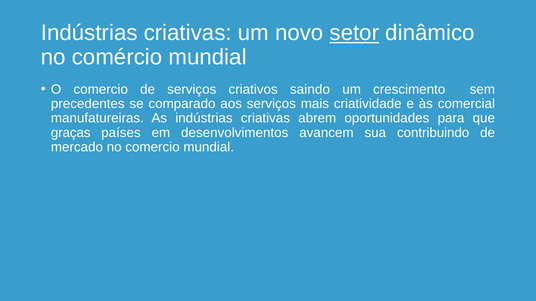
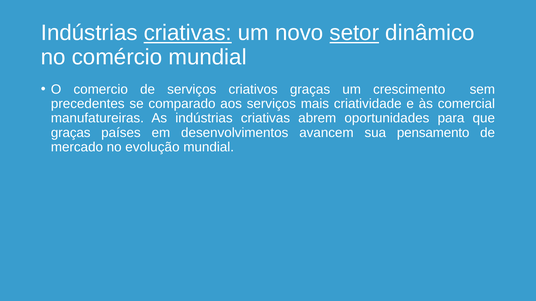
criativas at (188, 33) underline: none -> present
criativos saindo: saindo -> graças
contribuindo: contribuindo -> pensamento
no comercio: comercio -> evolução
